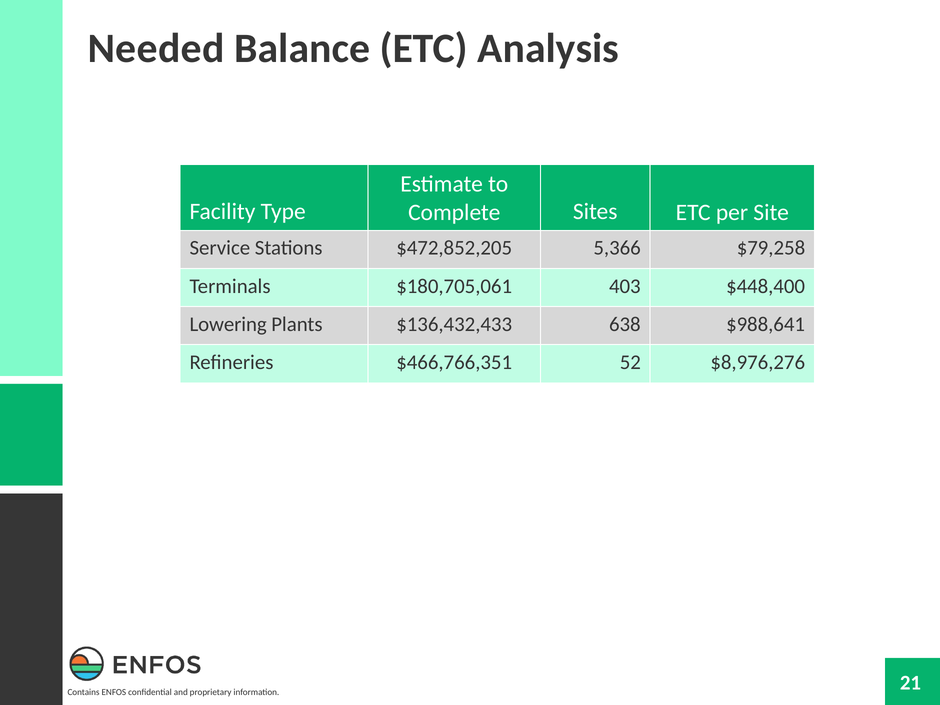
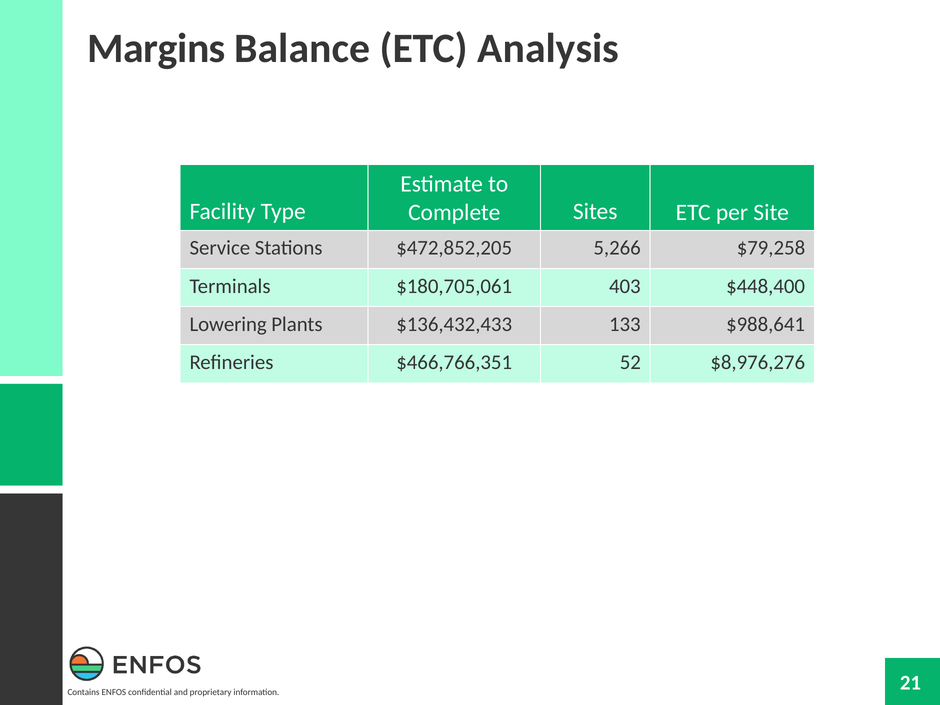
Needed: Needed -> Margins
5,366: 5,366 -> 5,266
638: 638 -> 133
